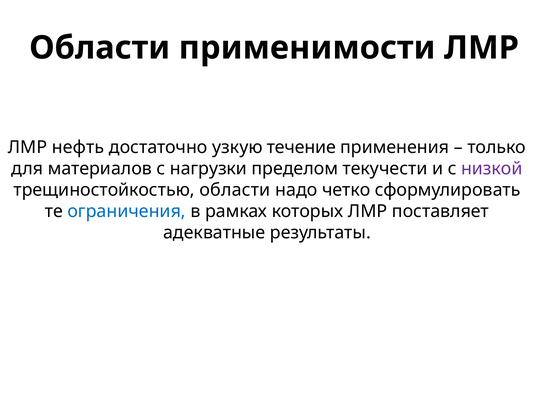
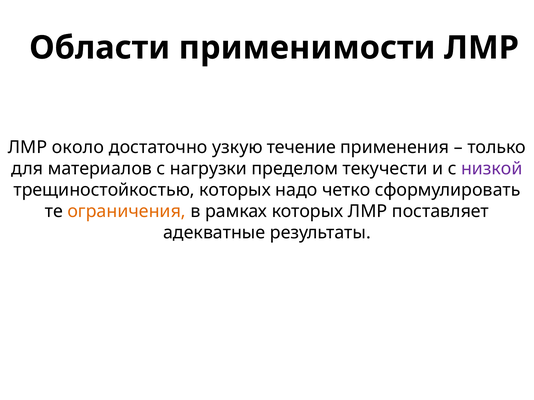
нефть: нефть -> около
трещиностойкостью области: области -> которых
ограничения colour: blue -> orange
